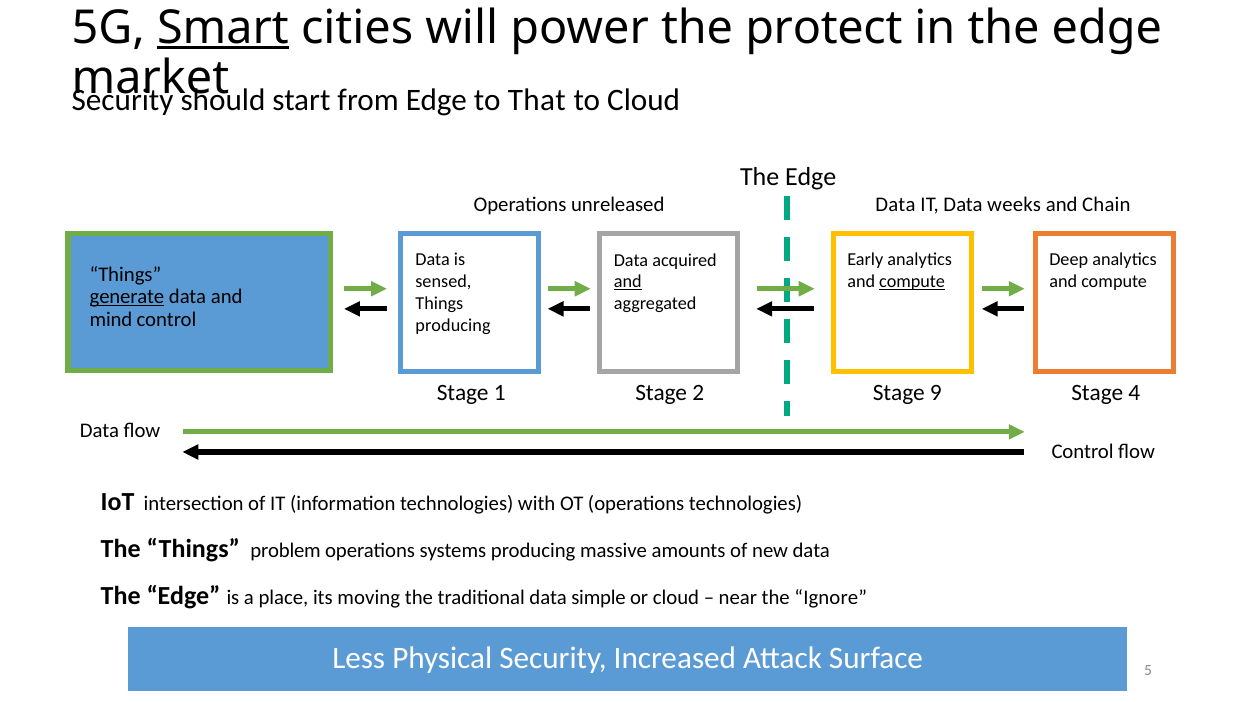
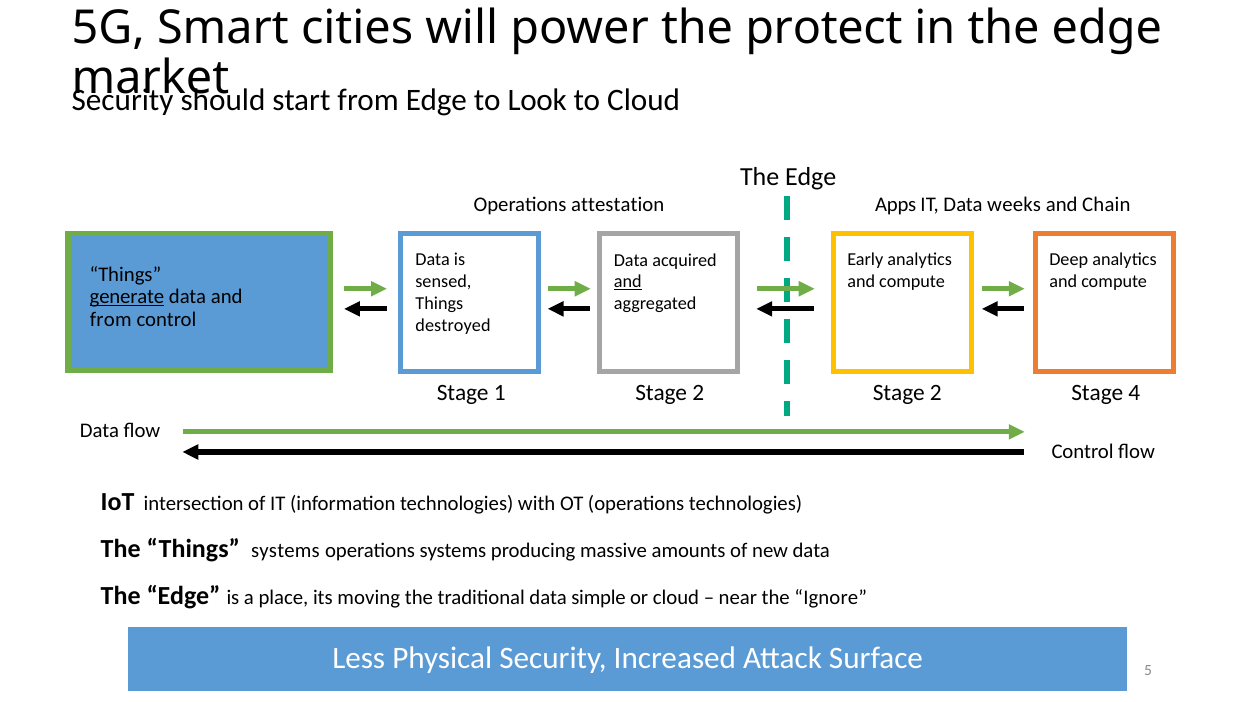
Smart underline: present -> none
That: That -> Look
unreleased: unreleased -> attestation
Data at (895, 205): Data -> Apps
compute at (912, 282) underline: present -> none
mind at (111, 319): mind -> from
producing at (453, 325): producing -> destroyed
2 Stage 9: 9 -> 2
Things problem: problem -> systems
